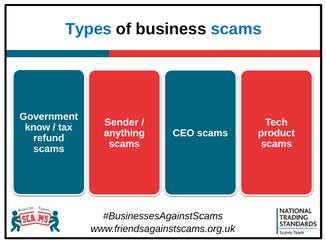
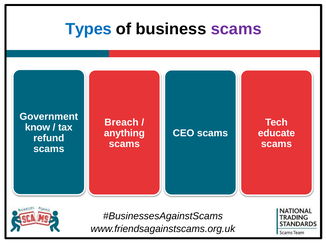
scams at (236, 29) colour: blue -> purple
Sender: Sender -> Breach
product: product -> educate
